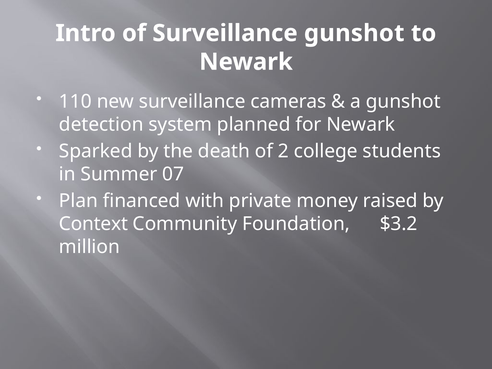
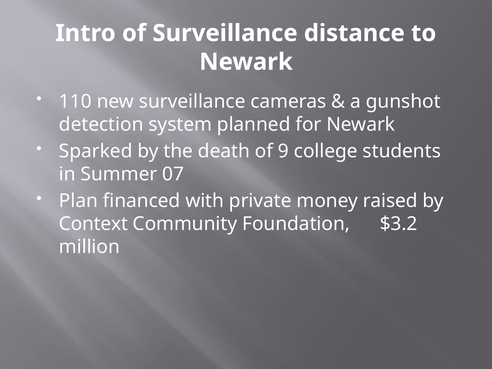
Surveillance gunshot: gunshot -> distance
2: 2 -> 9
